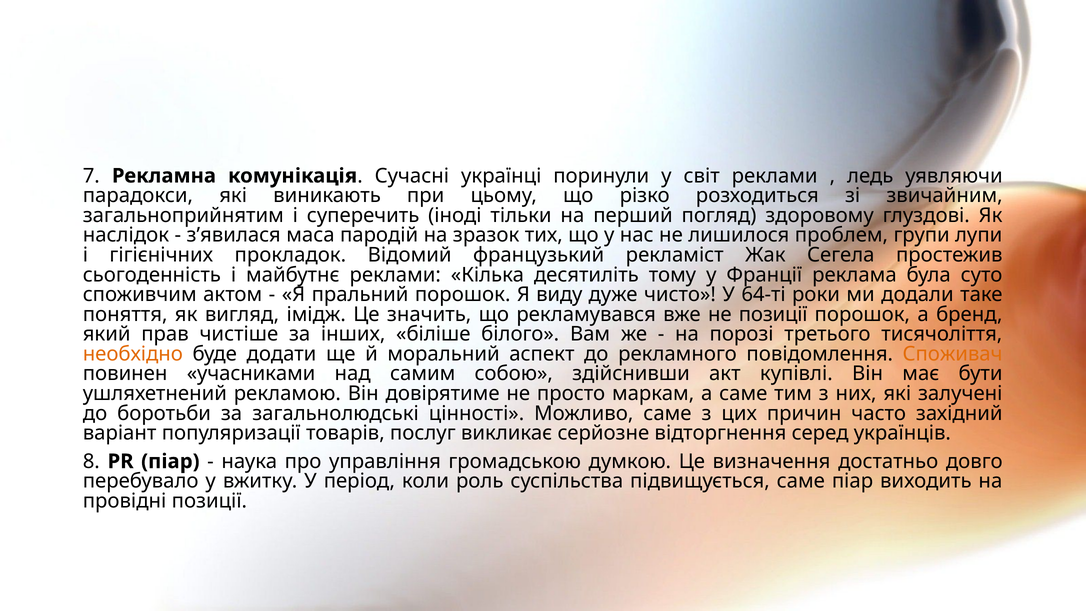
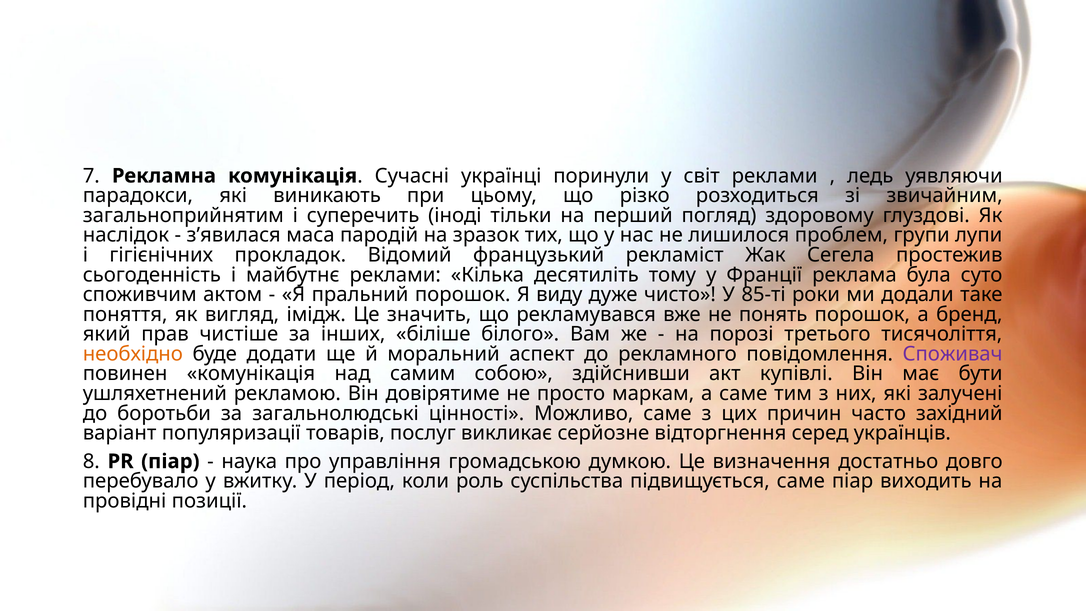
64-ті: 64-ті -> 85-ті
не позиції: позиції -> понять
Споживач colour: orange -> purple
повинен учасниками: учасниками -> комунікація
